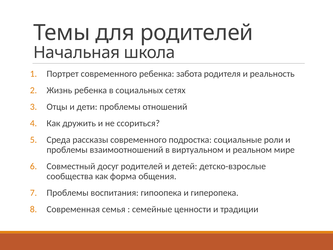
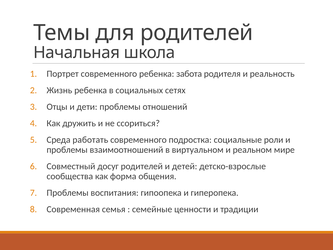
рассказы: рассказы -> работать
